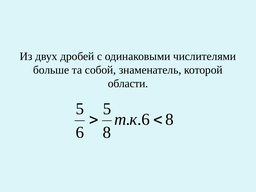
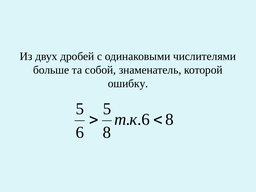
области: области -> ошибку
